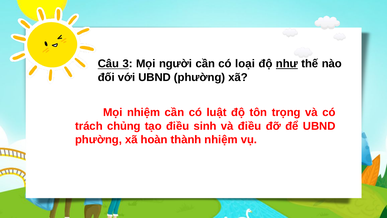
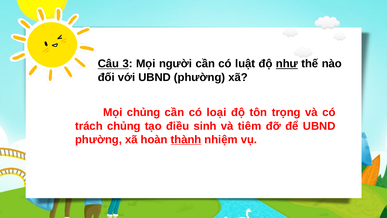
loại: loại -> luật
Mọi nhiệm: nhiệm -> chủng
luật: luật -> loại
và điều: điều -> tiêm
thành underline: none -> present
